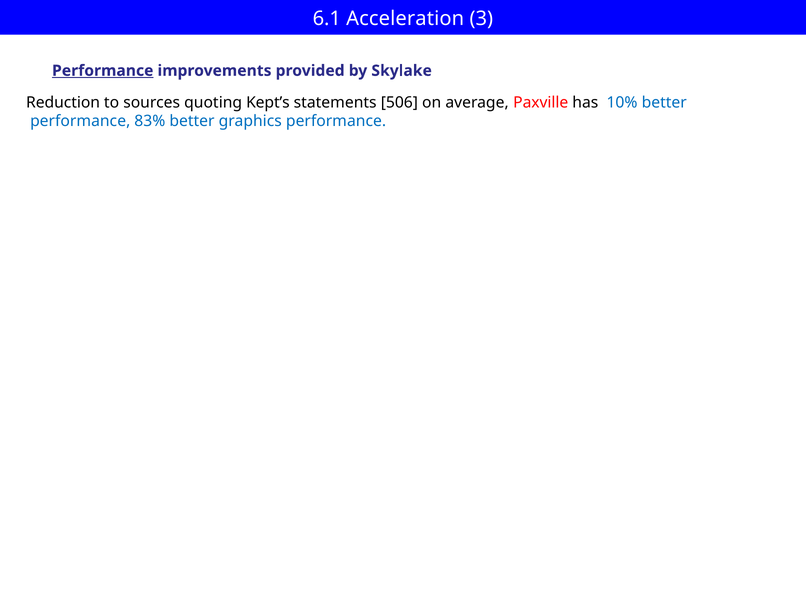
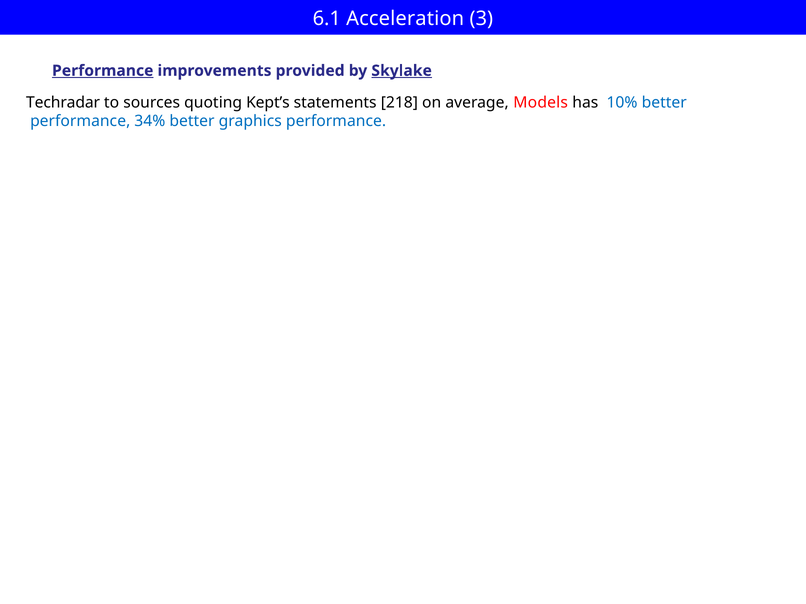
Skylake underline: none -> present
Reduction: Reduction -> Techradar
506: 506 -> 218
Paxville: Paxville -> Models
83%: 83% -> 34%
